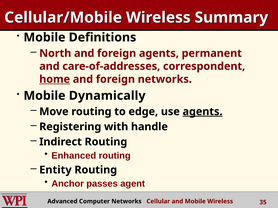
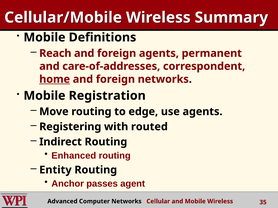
North: North -> Reach
Dynamically: Dynamically -> Registration
agents at (203, 112) underline: present -> none
handle: handle -> routed
